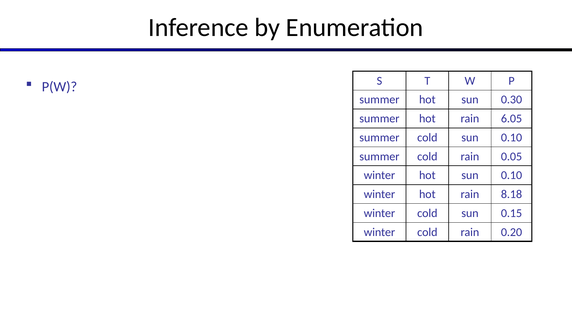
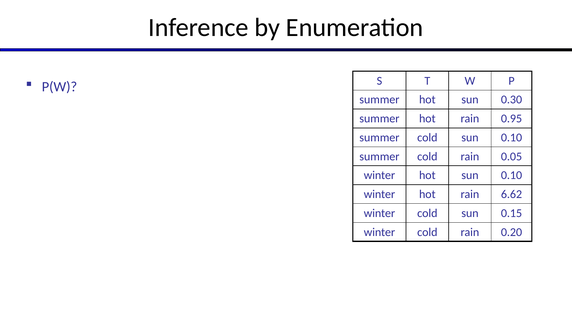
6.05: 6.05 -> 0.95
8.18: 8.18 -> 6.62
